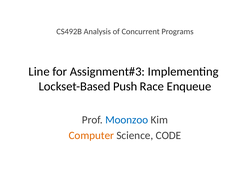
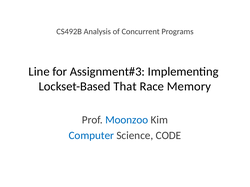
Push: Push -> That
Enqueue: Enqueue -> Memory
Computer colour: orange -> blue
